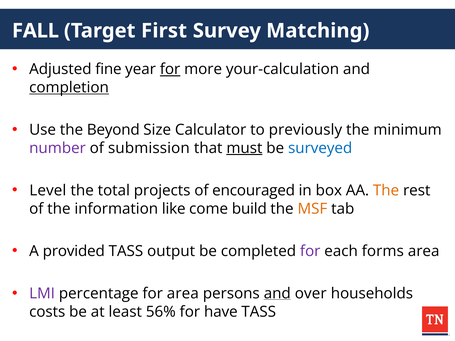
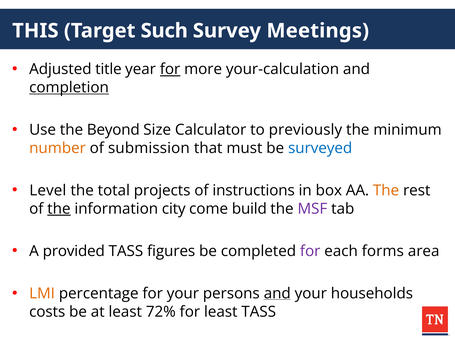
FALL: FALL -> THIS
First: First -> Such
Matching: Matching -> Meetings
fine: fine -> title
number colour: purple -> orange
must underline: present -> none
encouraged: encouraged -> instructions
the at (59, 209) underline: none -> present
like: like -> city
MSF colour: orange -> purple
output: output -> figures
LMI colour: purple -> orange
for area: area -> your
and over: over -> your
56%: 56% -> 72%
for have: have -> least
